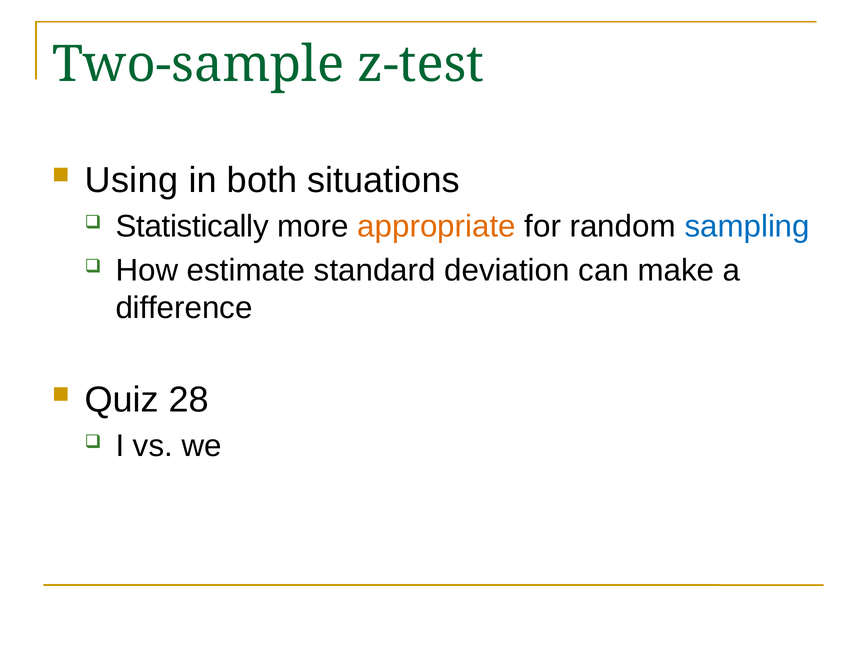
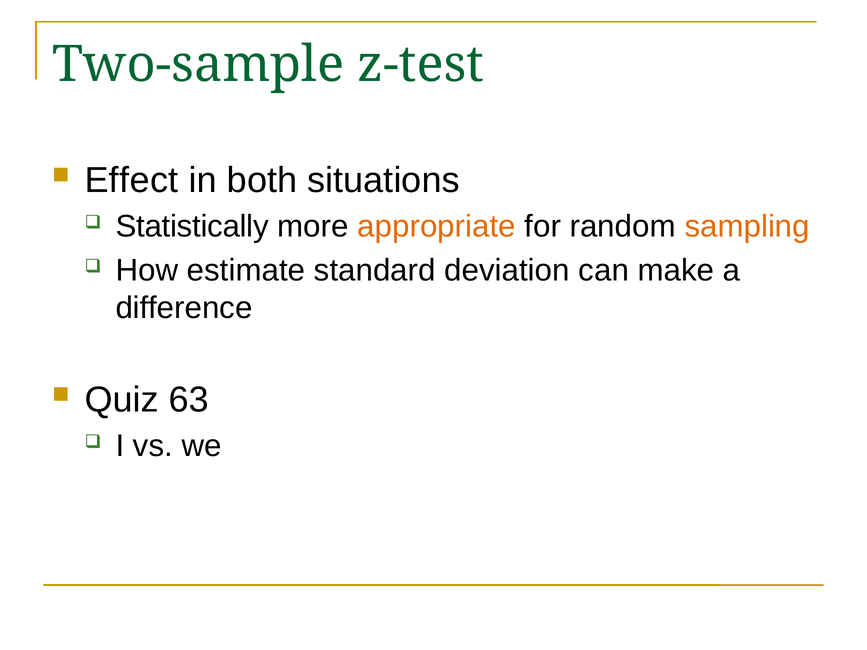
Using: Using -> Effect
sampling colour: blue -> orange
28: 28 -> 63
